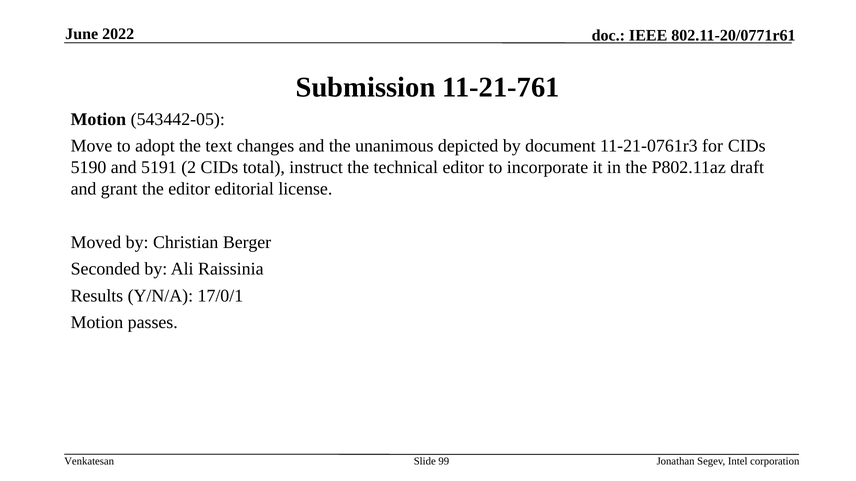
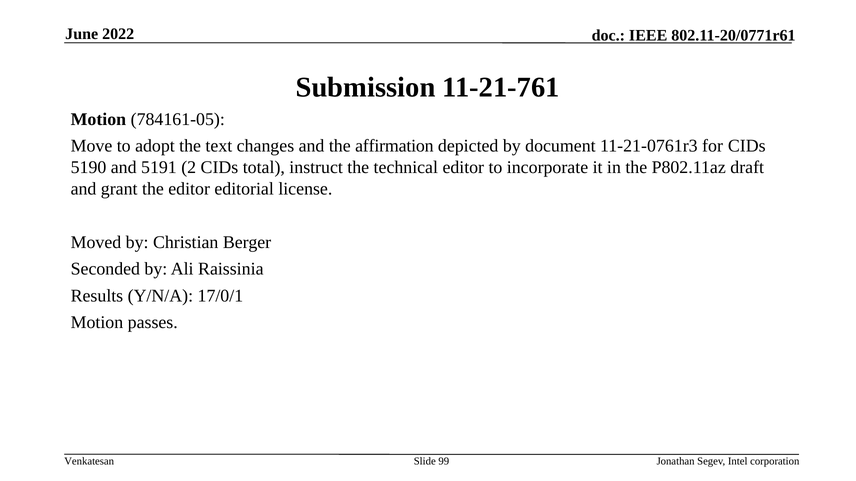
543442-05: 543442-05 -> 784161-05
unanimous: unanimous -> affirmation
